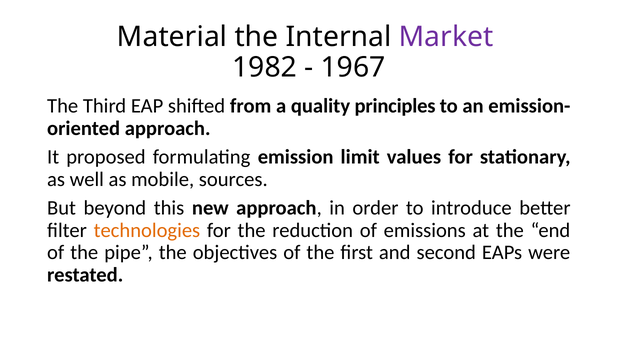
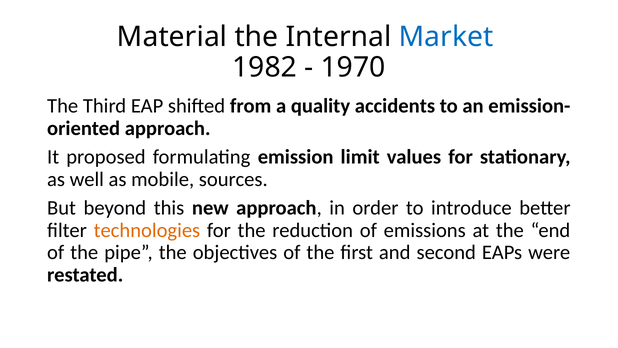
Market colour: purple -> blue
1967: 1967 -> 1970
principles: principles -> accidents
